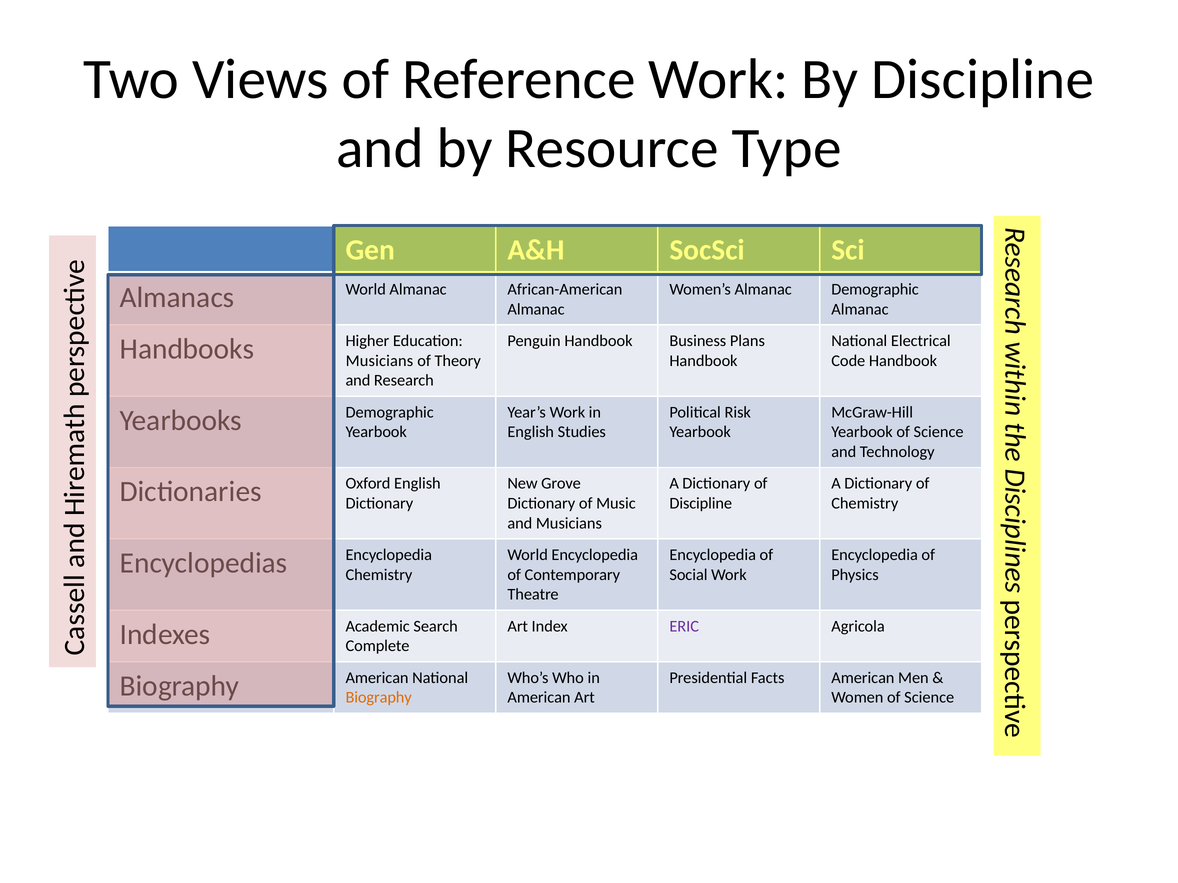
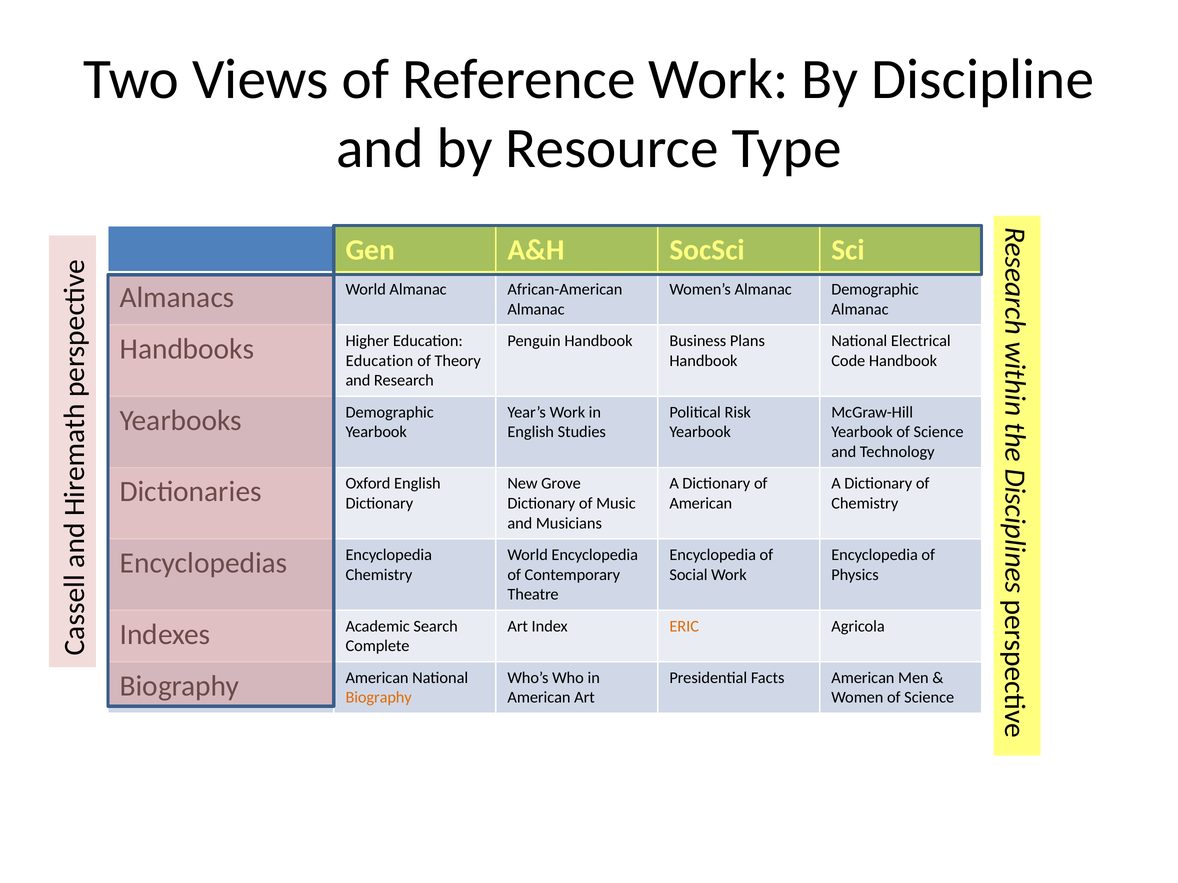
Musicians at (379, 361): Musicians -> Education
Discipline at (701, 504): Discipline -> American
ERIC colour: purple -> orange
